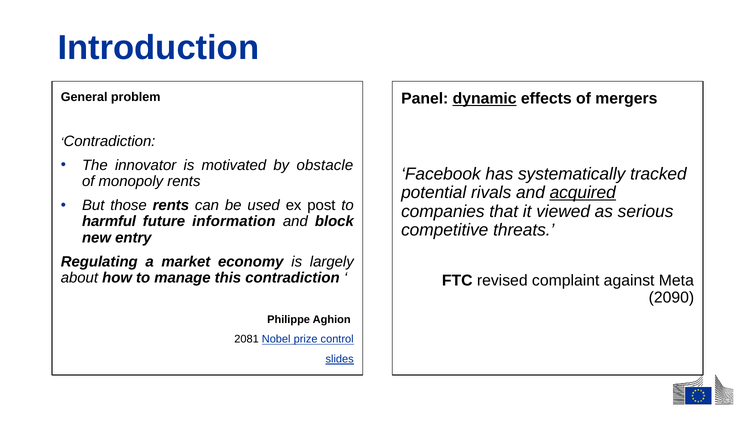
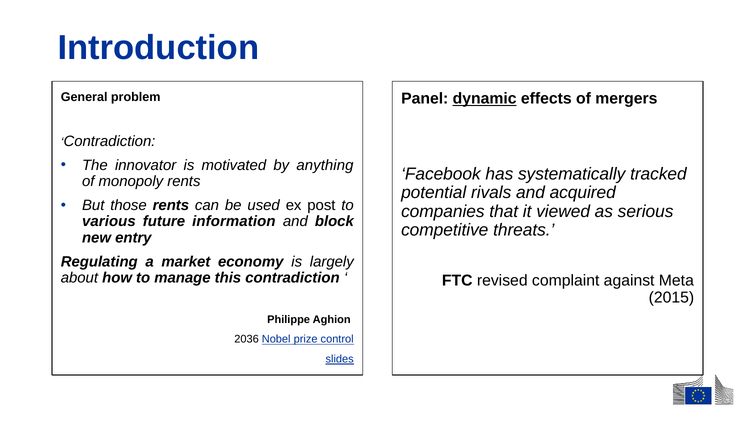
obstacle: obstacle -> anything
acquired underline: present -> none
harmful: harmful -> various
2090: 2090 -> 2015
2081: 2081 -> 2036
